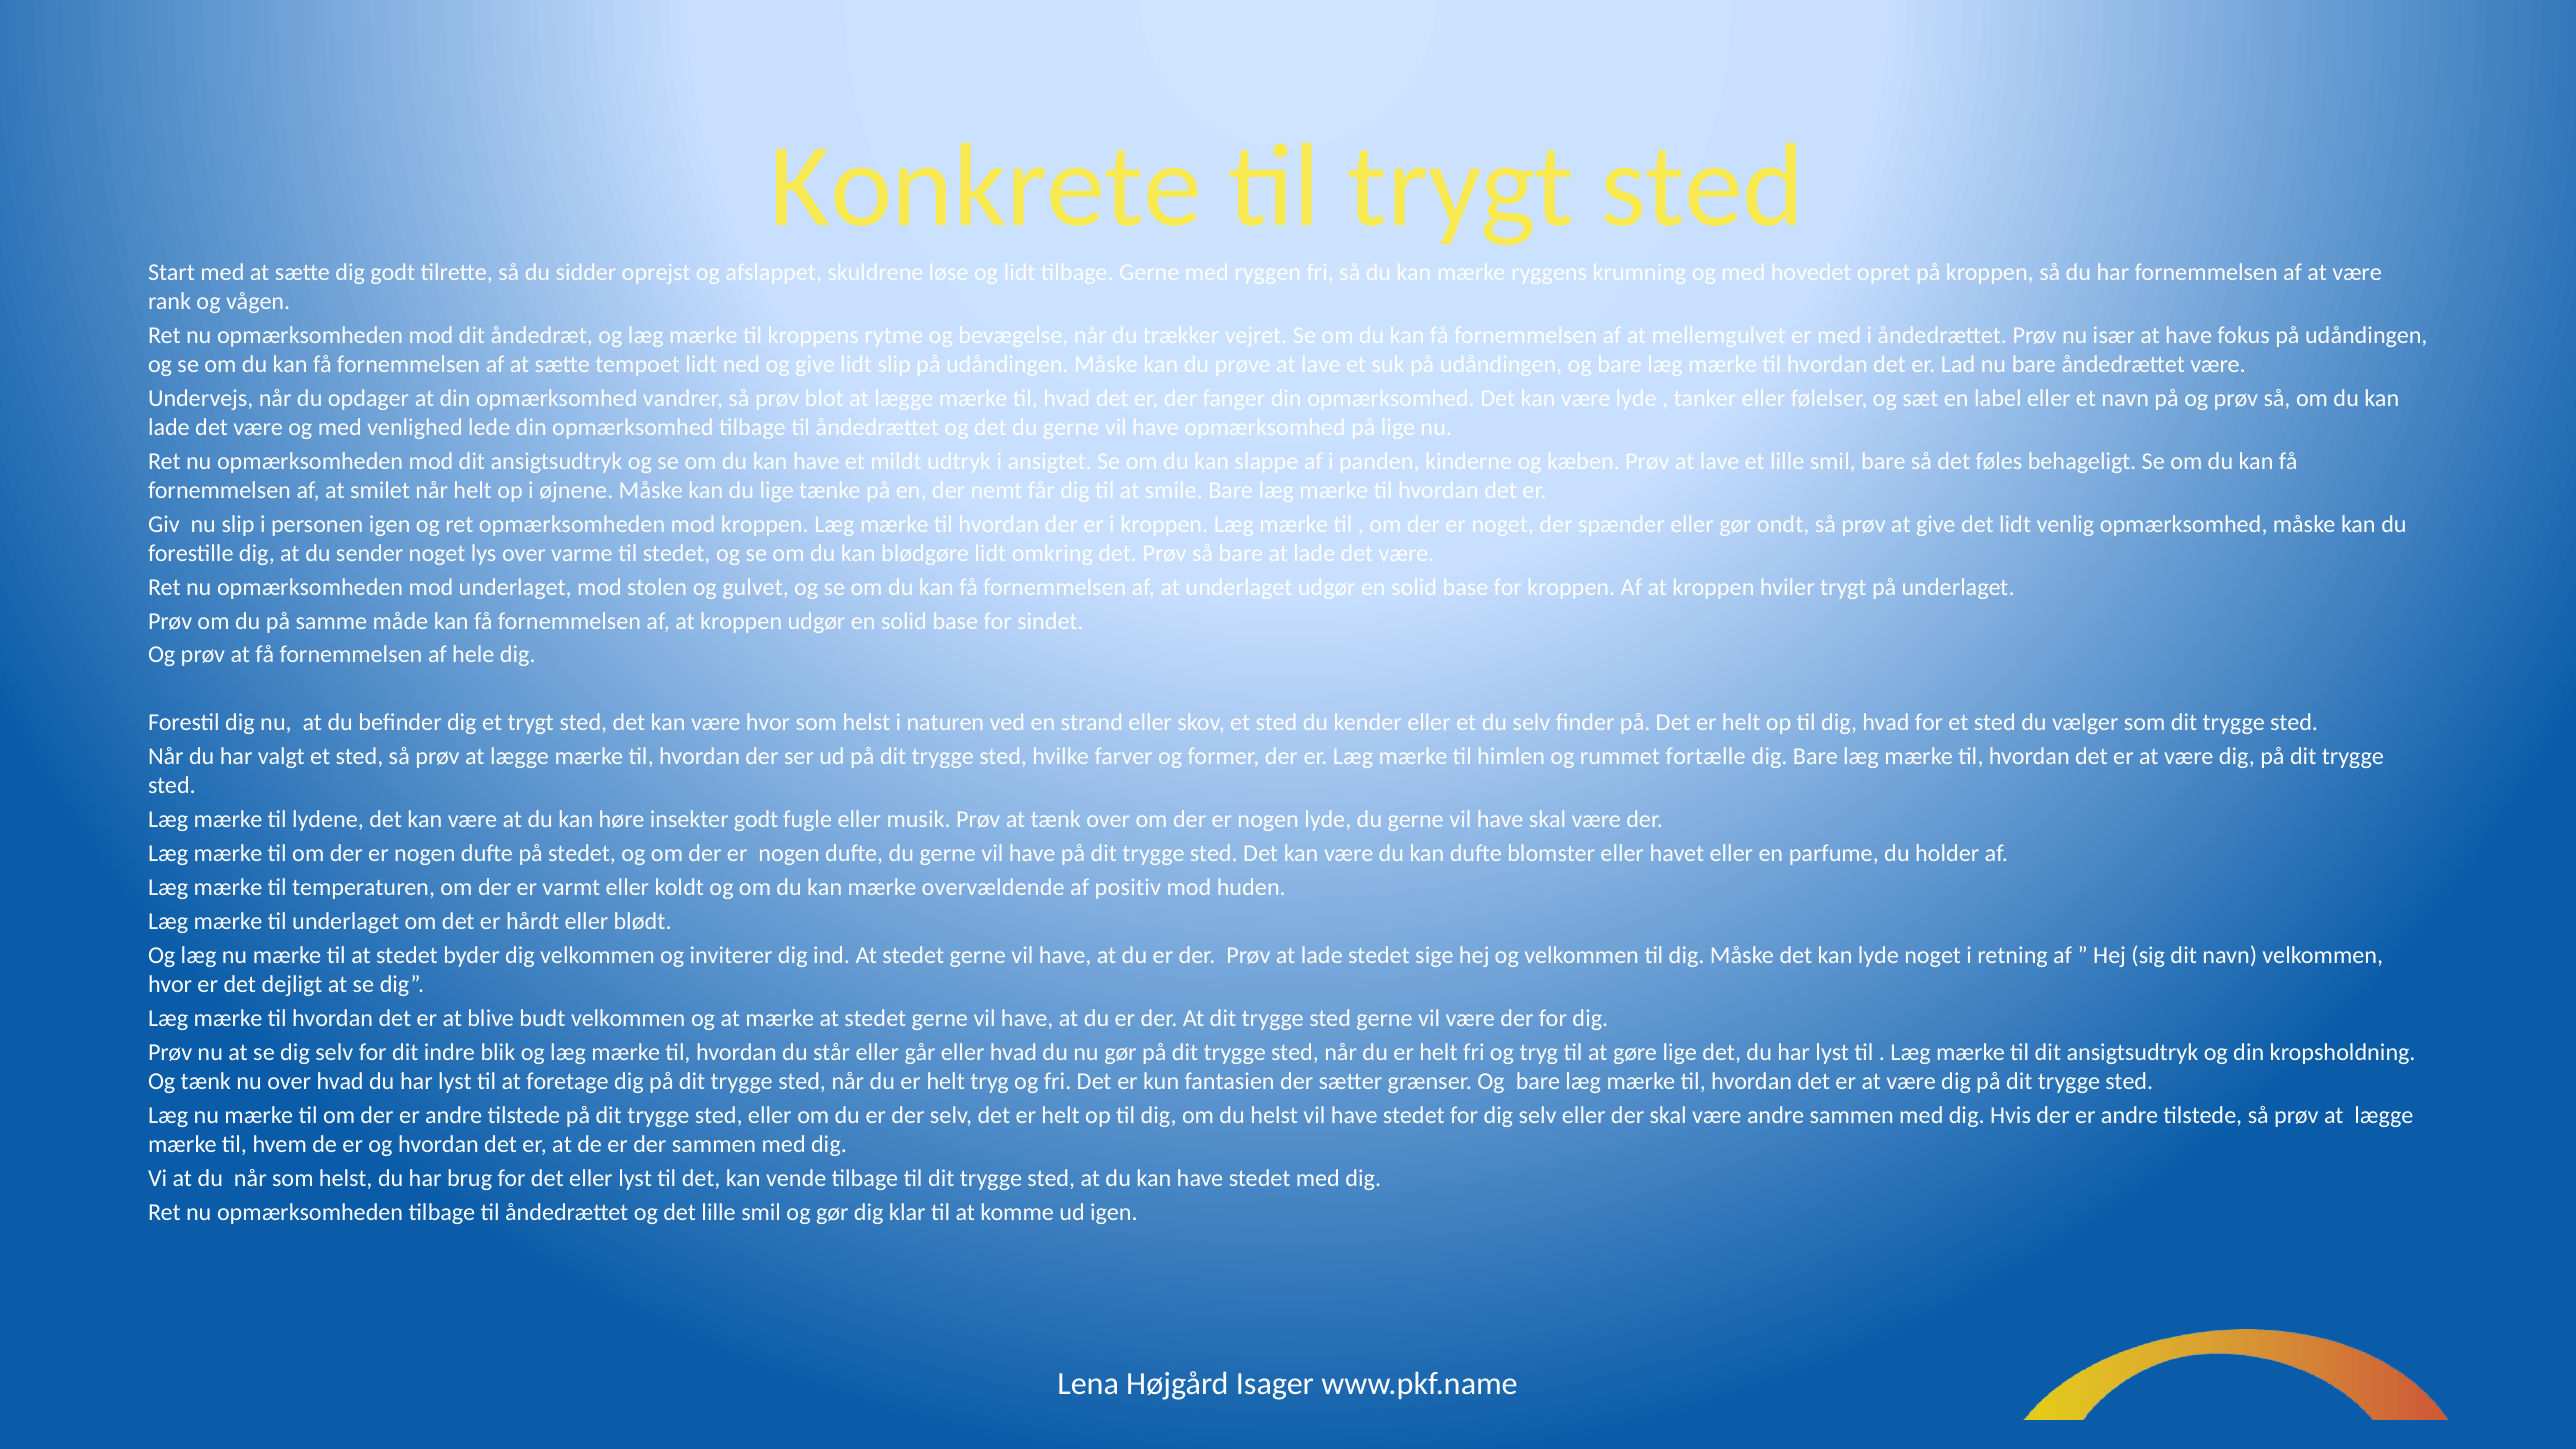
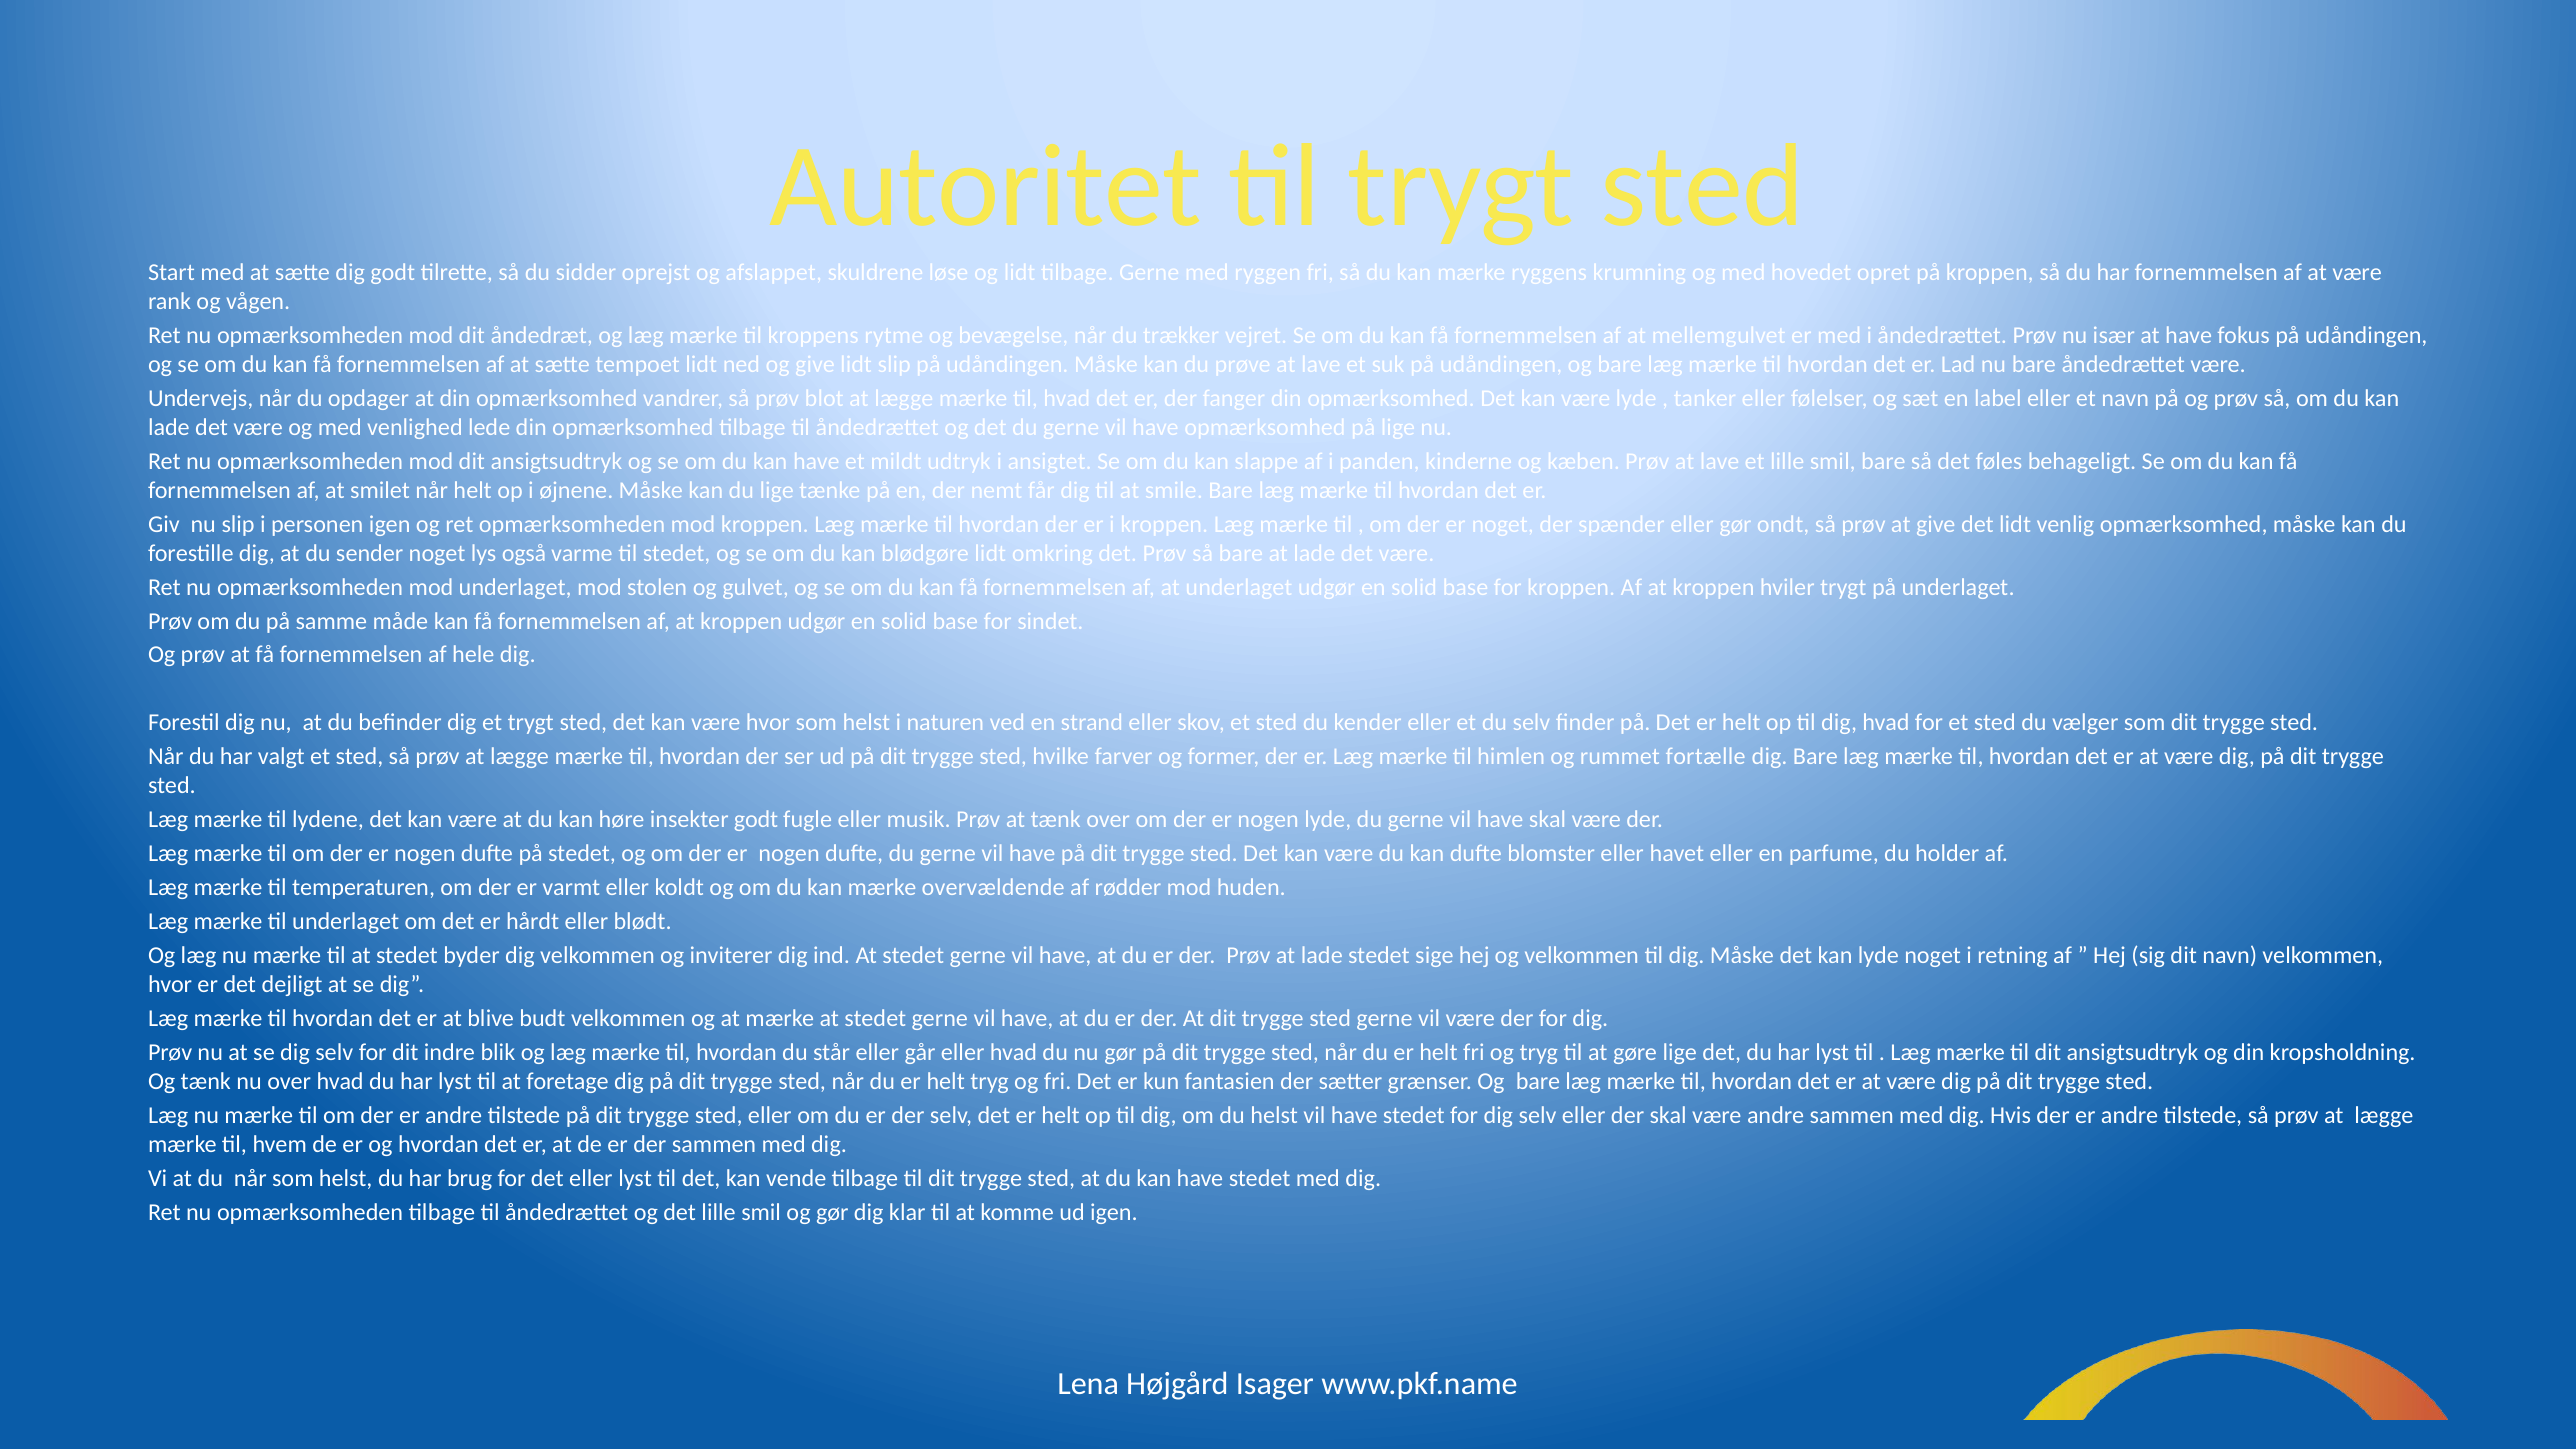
Konkrete: Konkrete -> Autoritet
lys over: over -> også
positiv: positiv -> rødder
